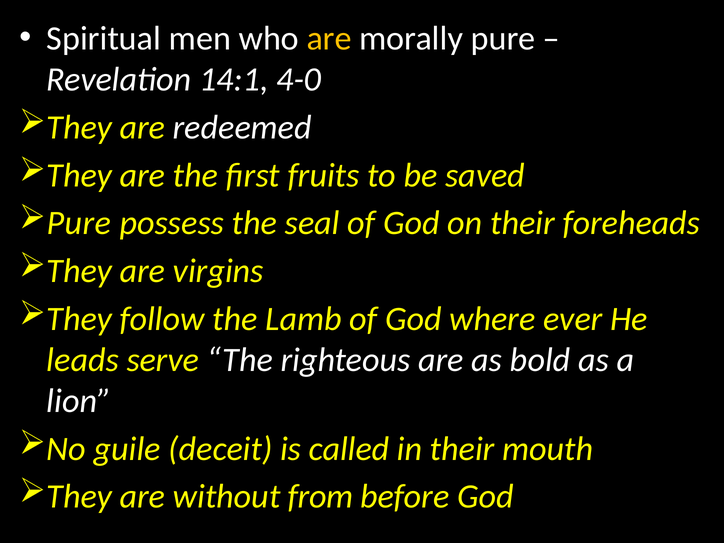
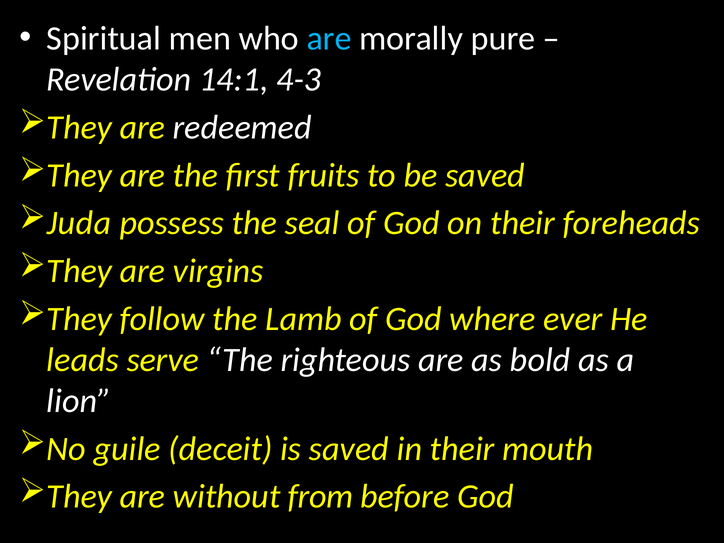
are at (329, 39) colour: yellow -> light blue
4-0: 4-0 -> 4-3
Pure at (79, 223): Pure -> Juda
is called: called -> saved
